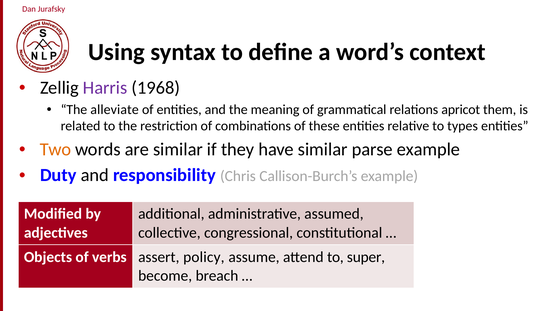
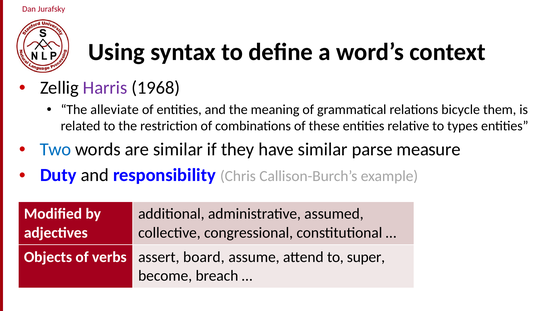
apricot: apricot -> bicycle
Two colour: orange -> blue
parse example: example -> measure
policy: policy -> board
